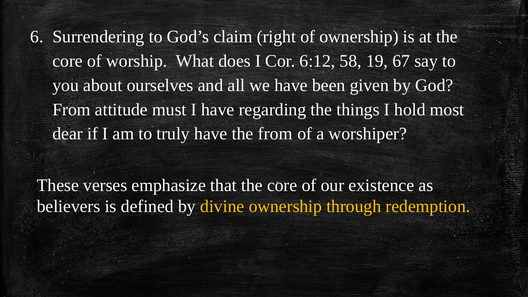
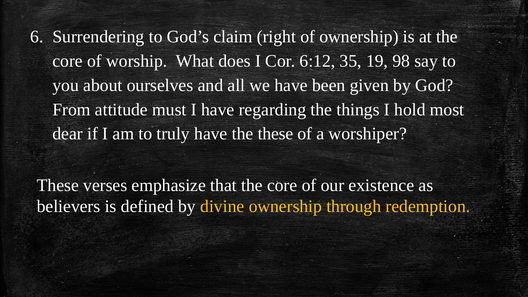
58: 58 -> 35
67: 67 -> 98
the from: from -> these
